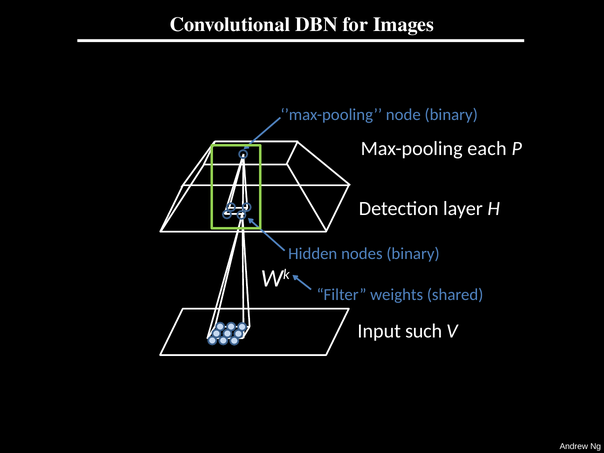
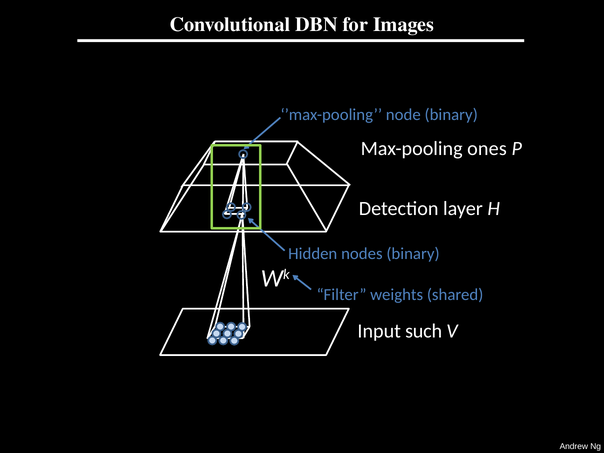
each: each -> ones
